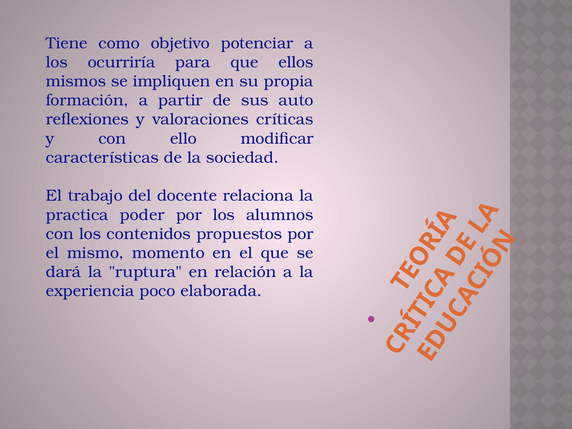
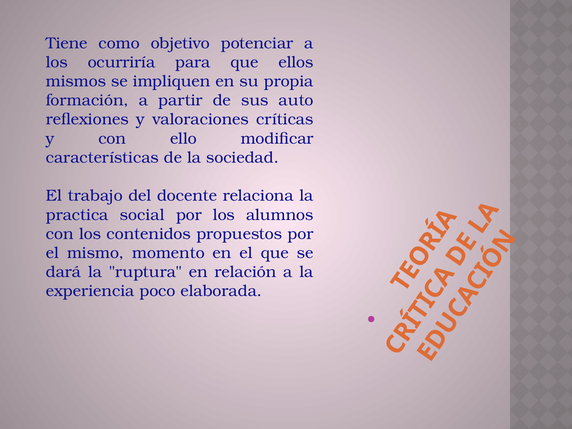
poder: poder -> social
